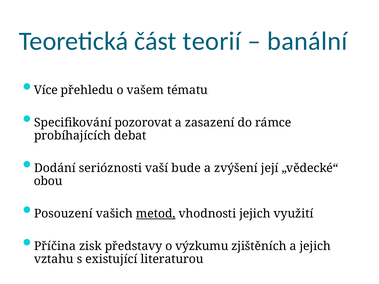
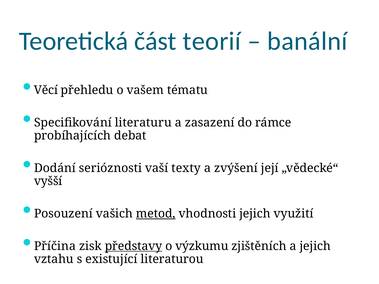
Více: Více -> Věcí
pozorovat: pozorovat -> literaturu
bude: bude -> texty
obou: obou -> vyšší
představy underline: none -> present
